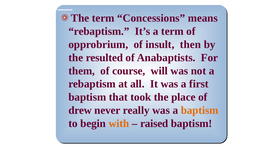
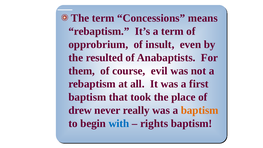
then: then -> even
will: will -> evil
with colour: orange -> blue
raised: raised -> rights
